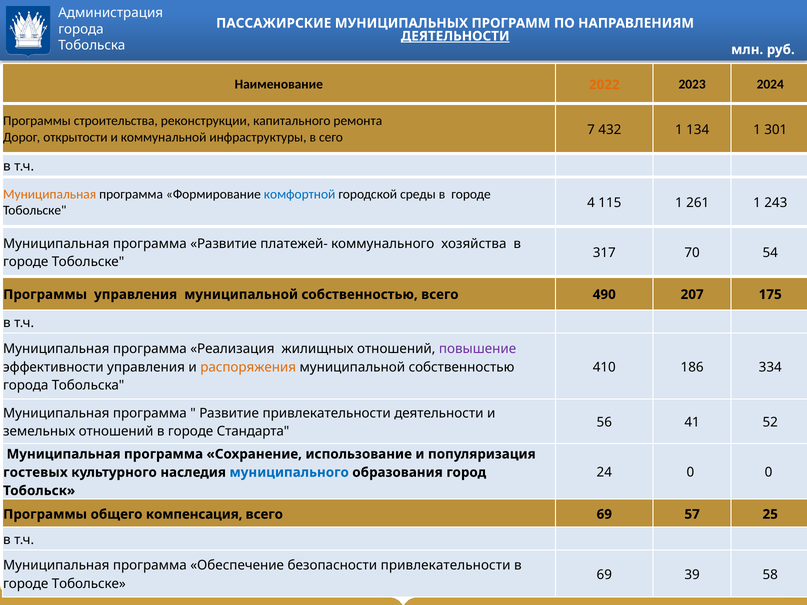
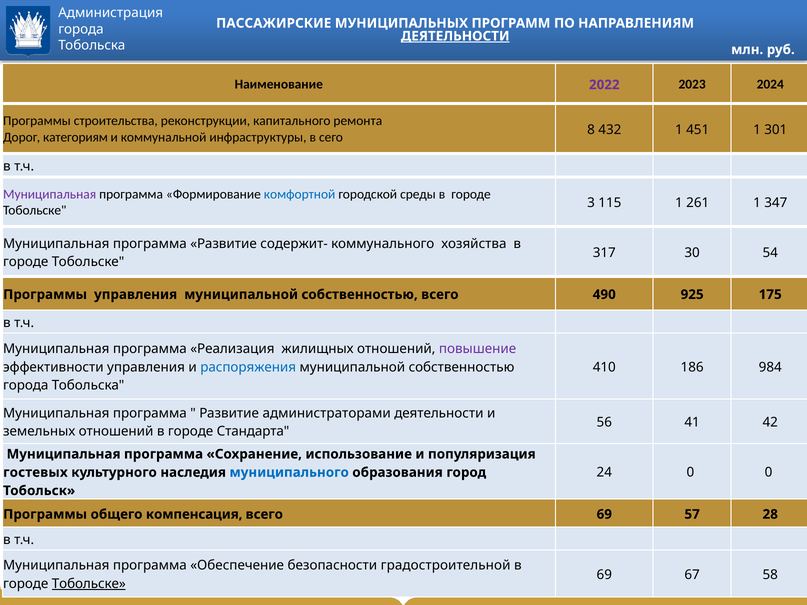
2022 colour: orange -> purple
открытости: открытости -> категориям
7: 7 -> 8
134: 134 -> 451
Муниципальная at (50, 194) colour: orange -> purple
4: 4 -> 3
243: 243 -> 347
платежей-: платежей- -> содержит-
70: 70 -> 30
207: 207 -> 925
распоряжения colour: orange -> blue
334: 334 -> 984
Развитие привлекательности: привлекательности -> администраторами
52: 52 -> 42
25: 25 -> 28
безопасности привлекательности: привлекательности -> градостроительной
39: 39 -> 67
Тобольске at (89, 584) underline: none -> present
